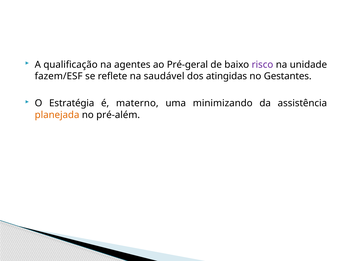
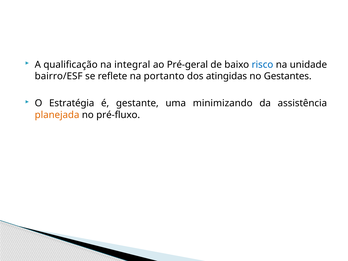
agentes: agentes -> integral
risco colour: purple -> blue
fazem/ESF: fazem/ESF -> bairro/ESF
saudável: saudável -> portanto
materno: materno -> gestante
pré-além: pré-além -> pré-fluxo
